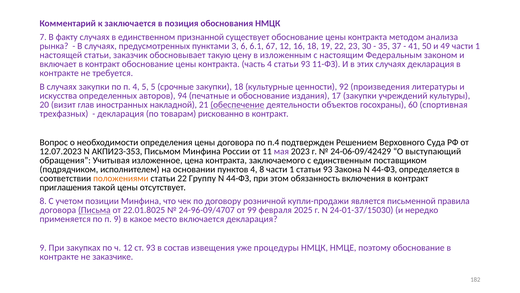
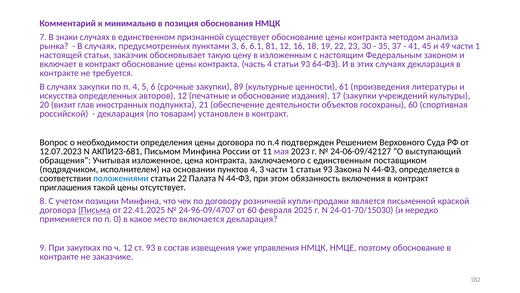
заключается: заключается -> минимально
факту: факту -> знаки
67: 67 -> 81
50: 50 -> 45
11-ФЗ: 11-ФЗ -> 64-ФЗ
5 5: 5 -> 6
закупки 18: 18 -> 89
92: 92 -> 61
авторов 94: 94 -> 12
накладной: накладной -> подпункта
обеспечение underline: present -> none
трехфазных: трехфазных -> российской
рискованно: рискованно -> установлен
АКПИ23-353: АКПИ23-353 -> АКПИ23-681
24-06-09/42429: 24-06-09/42429 -> 24-06-09/42127
4 8: 8 -> 3
положениями colour: orange -> blue
Группу: Группу -> Палата
правила: правила -> краской
22.01.8025: 22.01.8025 -> 22.41.2025
от 99: 99 -> 60
24-01-37/15030: 24-01-37/15030 -> 24-01-70/15030
п 9: 9 -> 0
процедуры: процедуры -> управления
